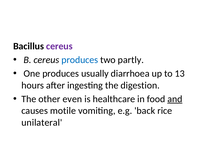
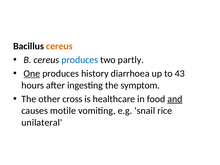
cereus at (59, 46) colour: purple -> orange
One underline: none -> present
usually: usually -> history
13: 13 -> 43
digestion: digestion -> symptom
even: even -> cross
back: back -> snail
